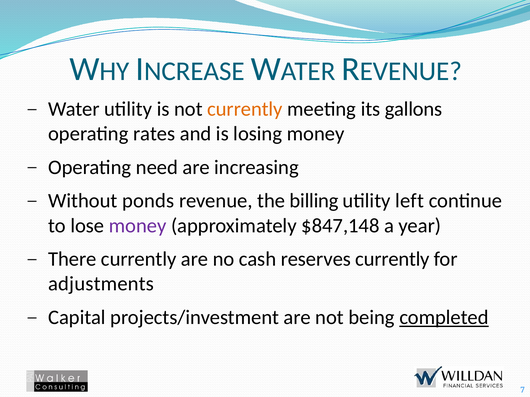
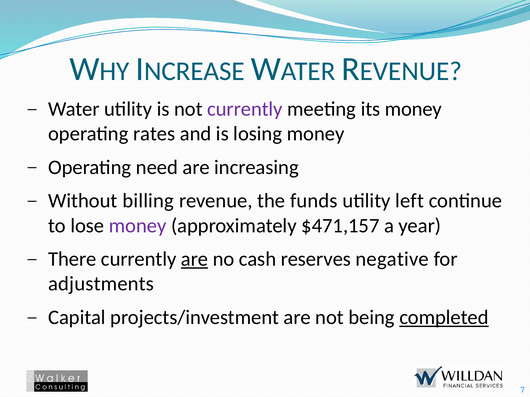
currently at (245, 109) colour: orange -> purple
its gallons: gallons -> money
ponds: ponds -> billing
billing: billing -> funds
$847,148: $847,148 -> $471,157
are at (195, 259) underline: none -> present
reserves currently: currently -> negative
